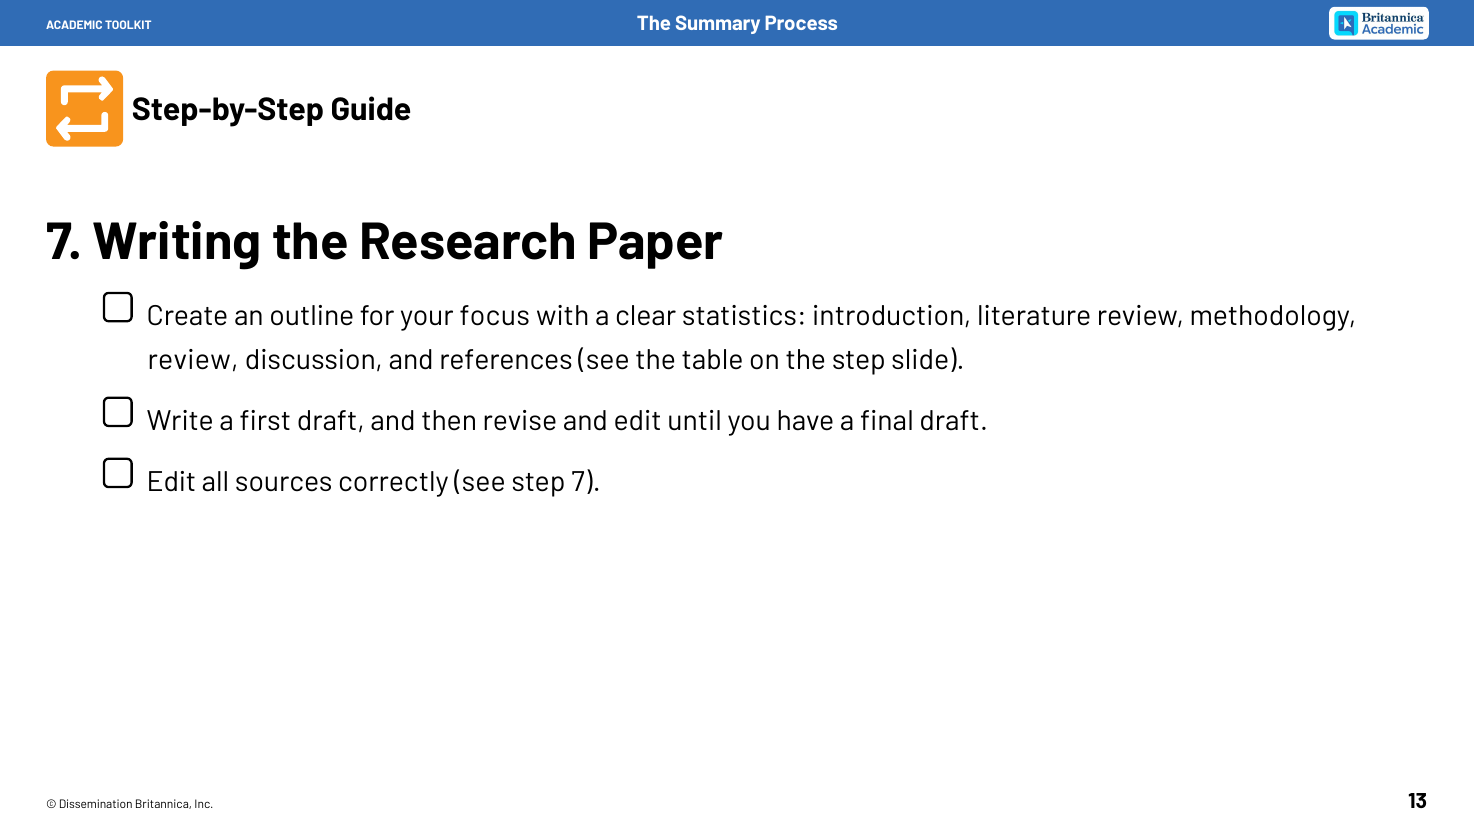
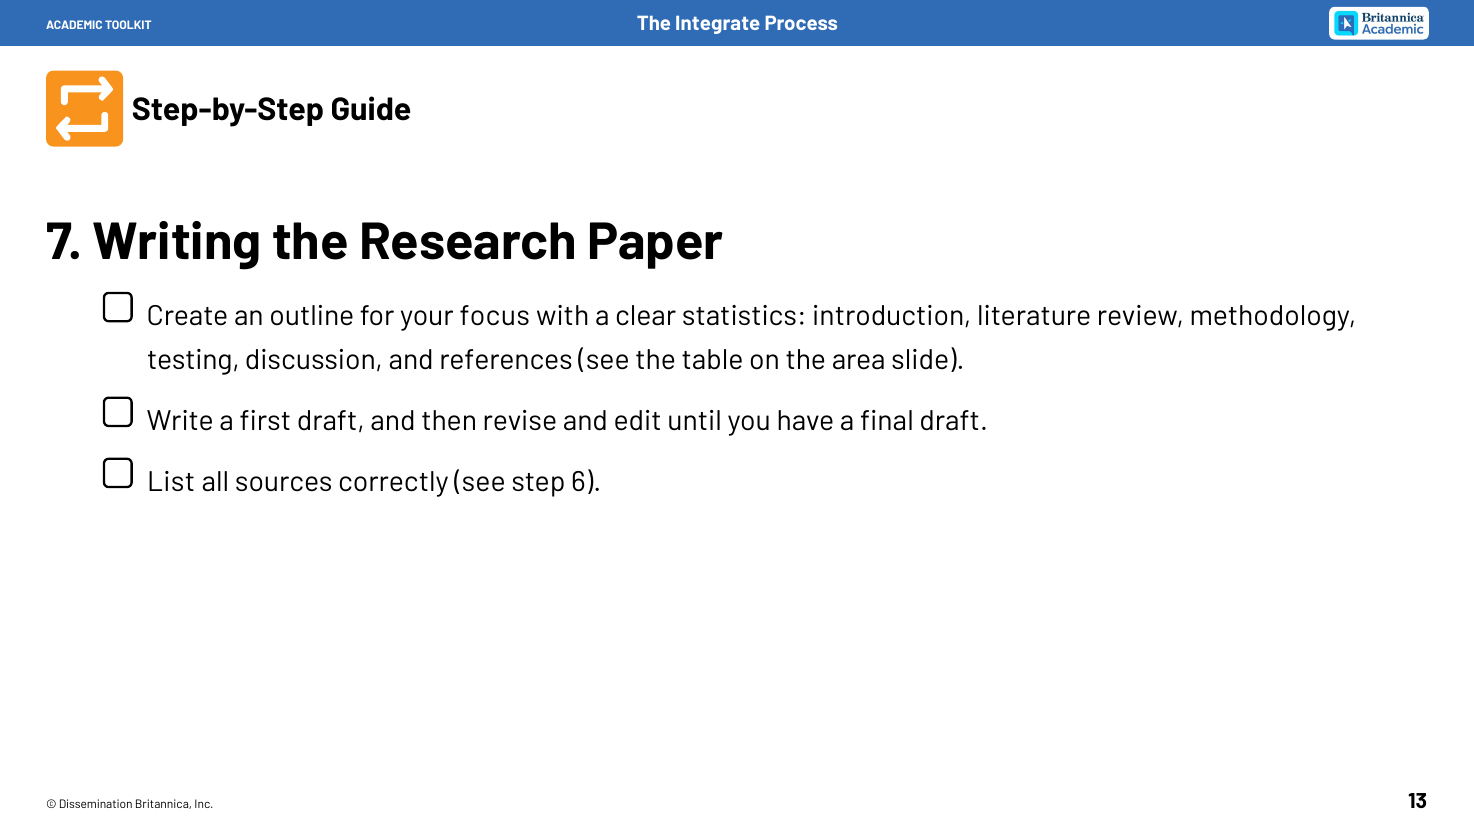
Summary: Summary -> Integrate
review at (193, 360): review -> testing
the step: step -> area
Edit at (171, 482): Edit -> List
step 7: 7 -> 6
